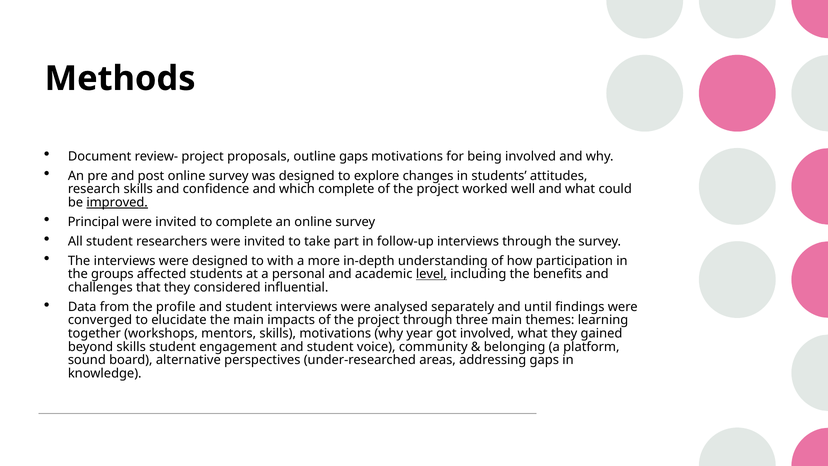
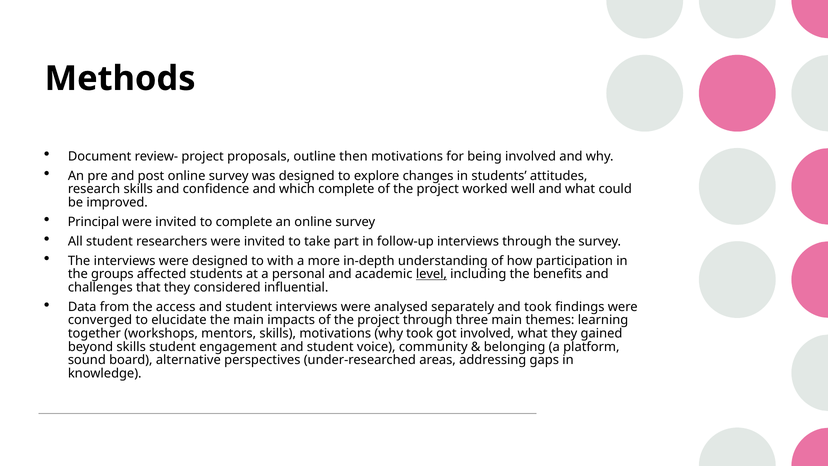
outline gaps: gaps -> then
improved underline: present -> none
profile: profile -> access
and until: until -> took
why year: year -> took
